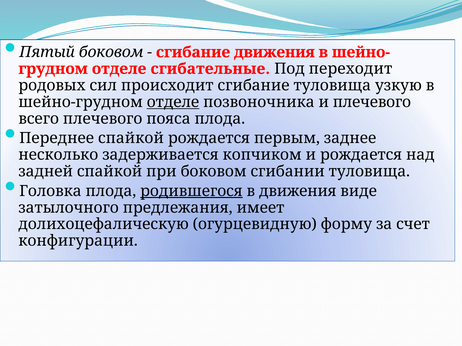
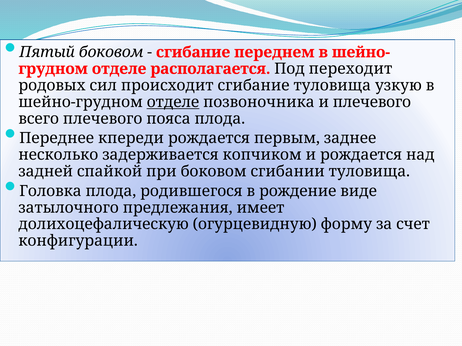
сгибание движения: движения -> переднем
сгибательные: сгибательные -> располагается
Переднее спайкой: спайкой -> кпереди
родившегося underline: present -> none
в движения: движения -> рождение
